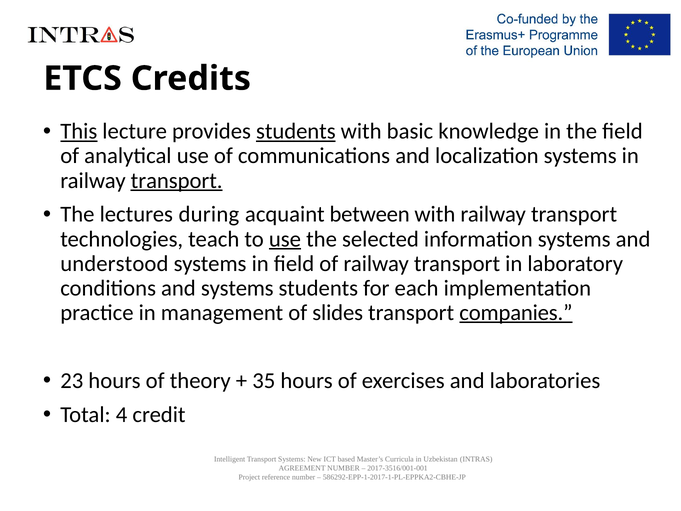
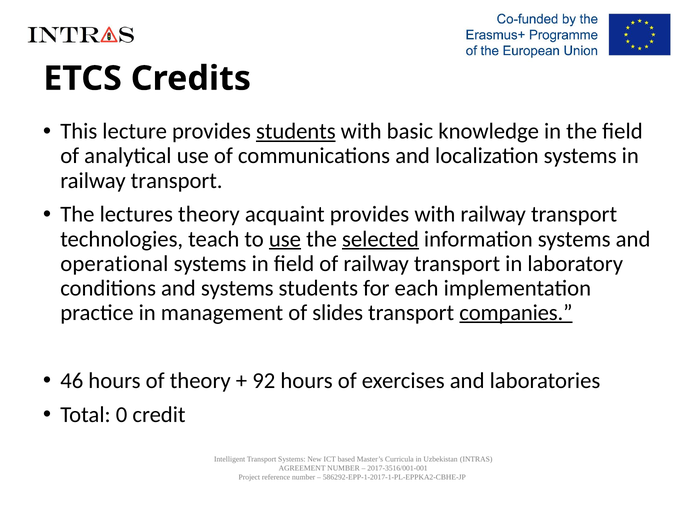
This underline: present -> none
transport at (177, 180) underline: present -> none
lectures during: during -> theory
acquaint between: between -> provides
selected underline: none -> present
understood: understood -> operational
23: 23 -> 46
35: 35 -> 92
4: 4 -> 0
